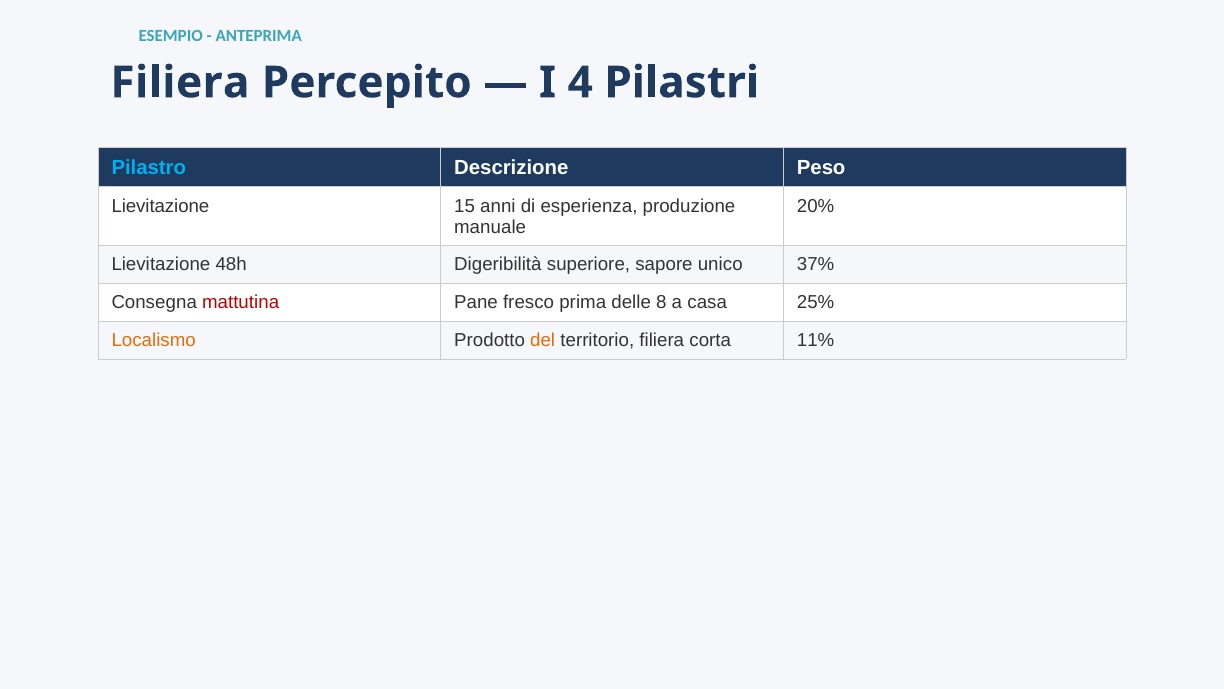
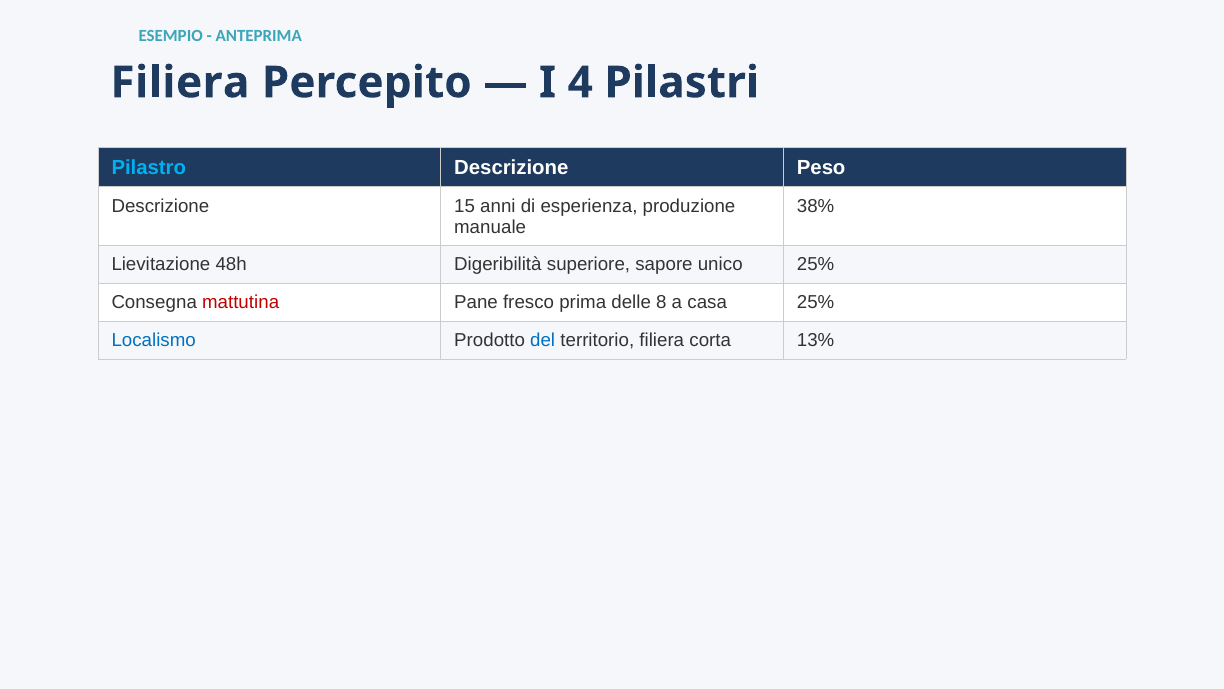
Lievitazione at (160, 206): Lievitazione -> Descrizione
20%: 20% -> 38%
unico 37%: 37% -> 25%
Localismo colour: orange -> blue
del colour: orange -> blue
11%: 11% -> 13%
